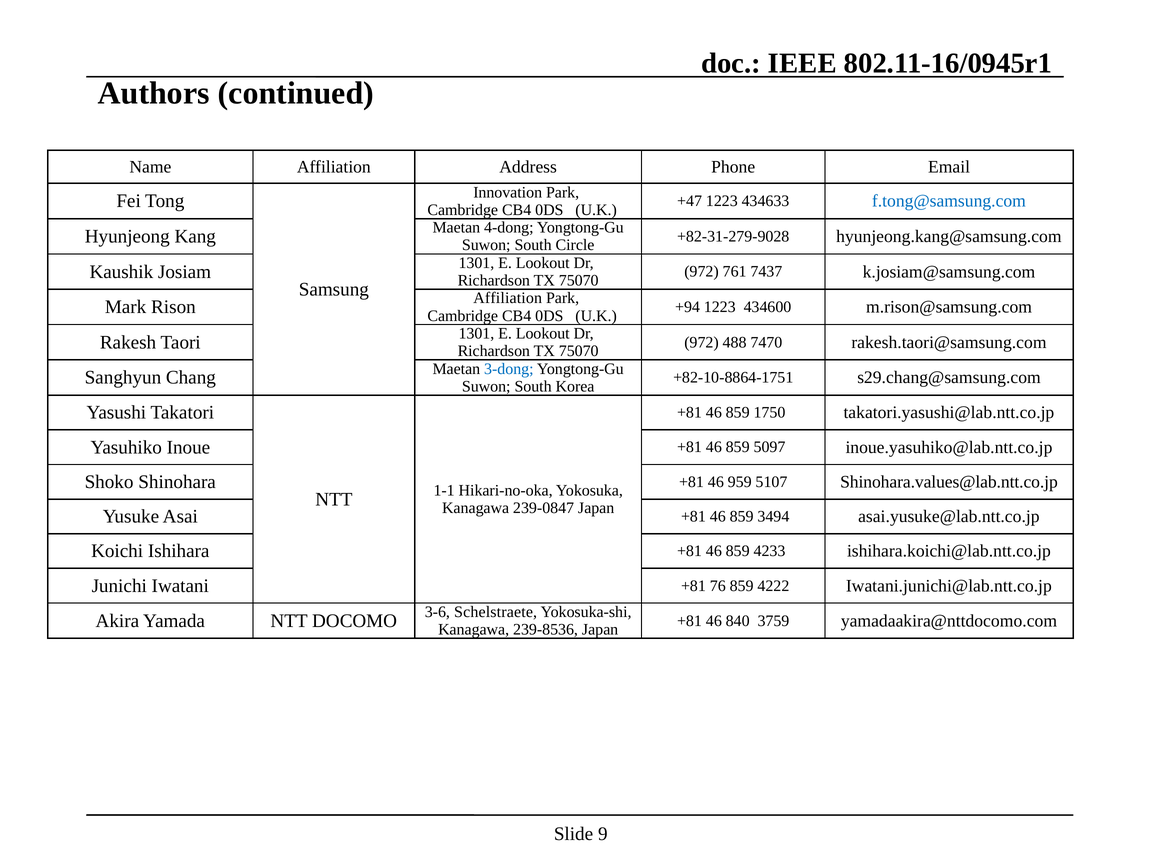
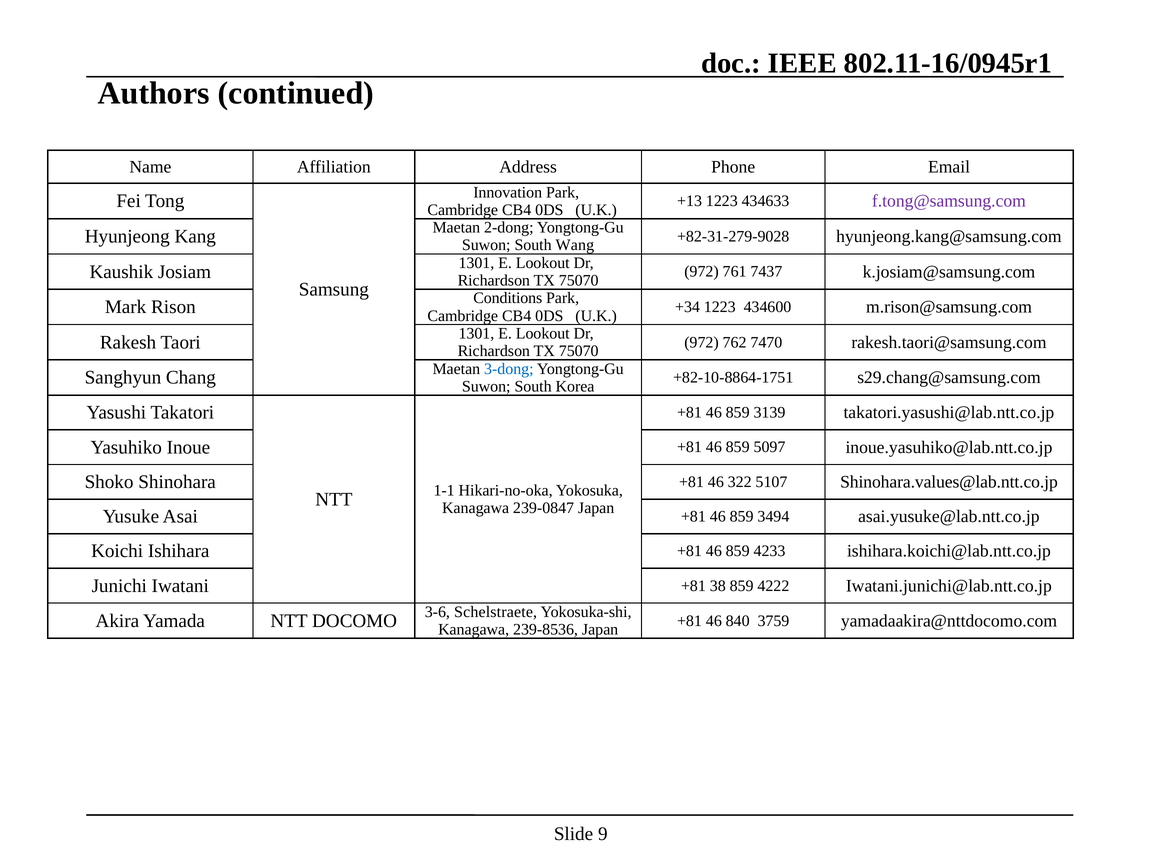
+47: +47 -> +13
f.tong@samsung.com colour: blue -> purple
4-dong: 4-dong -> 2-dong
Circle: Circle -> Wang
Rison Affiliation: Affiliation -> Conditions
+94: +94 -> +34
488: 488 -> 762
1750: 1750 -> 3139
959: 959 -> 322
76: 76 -> 38
